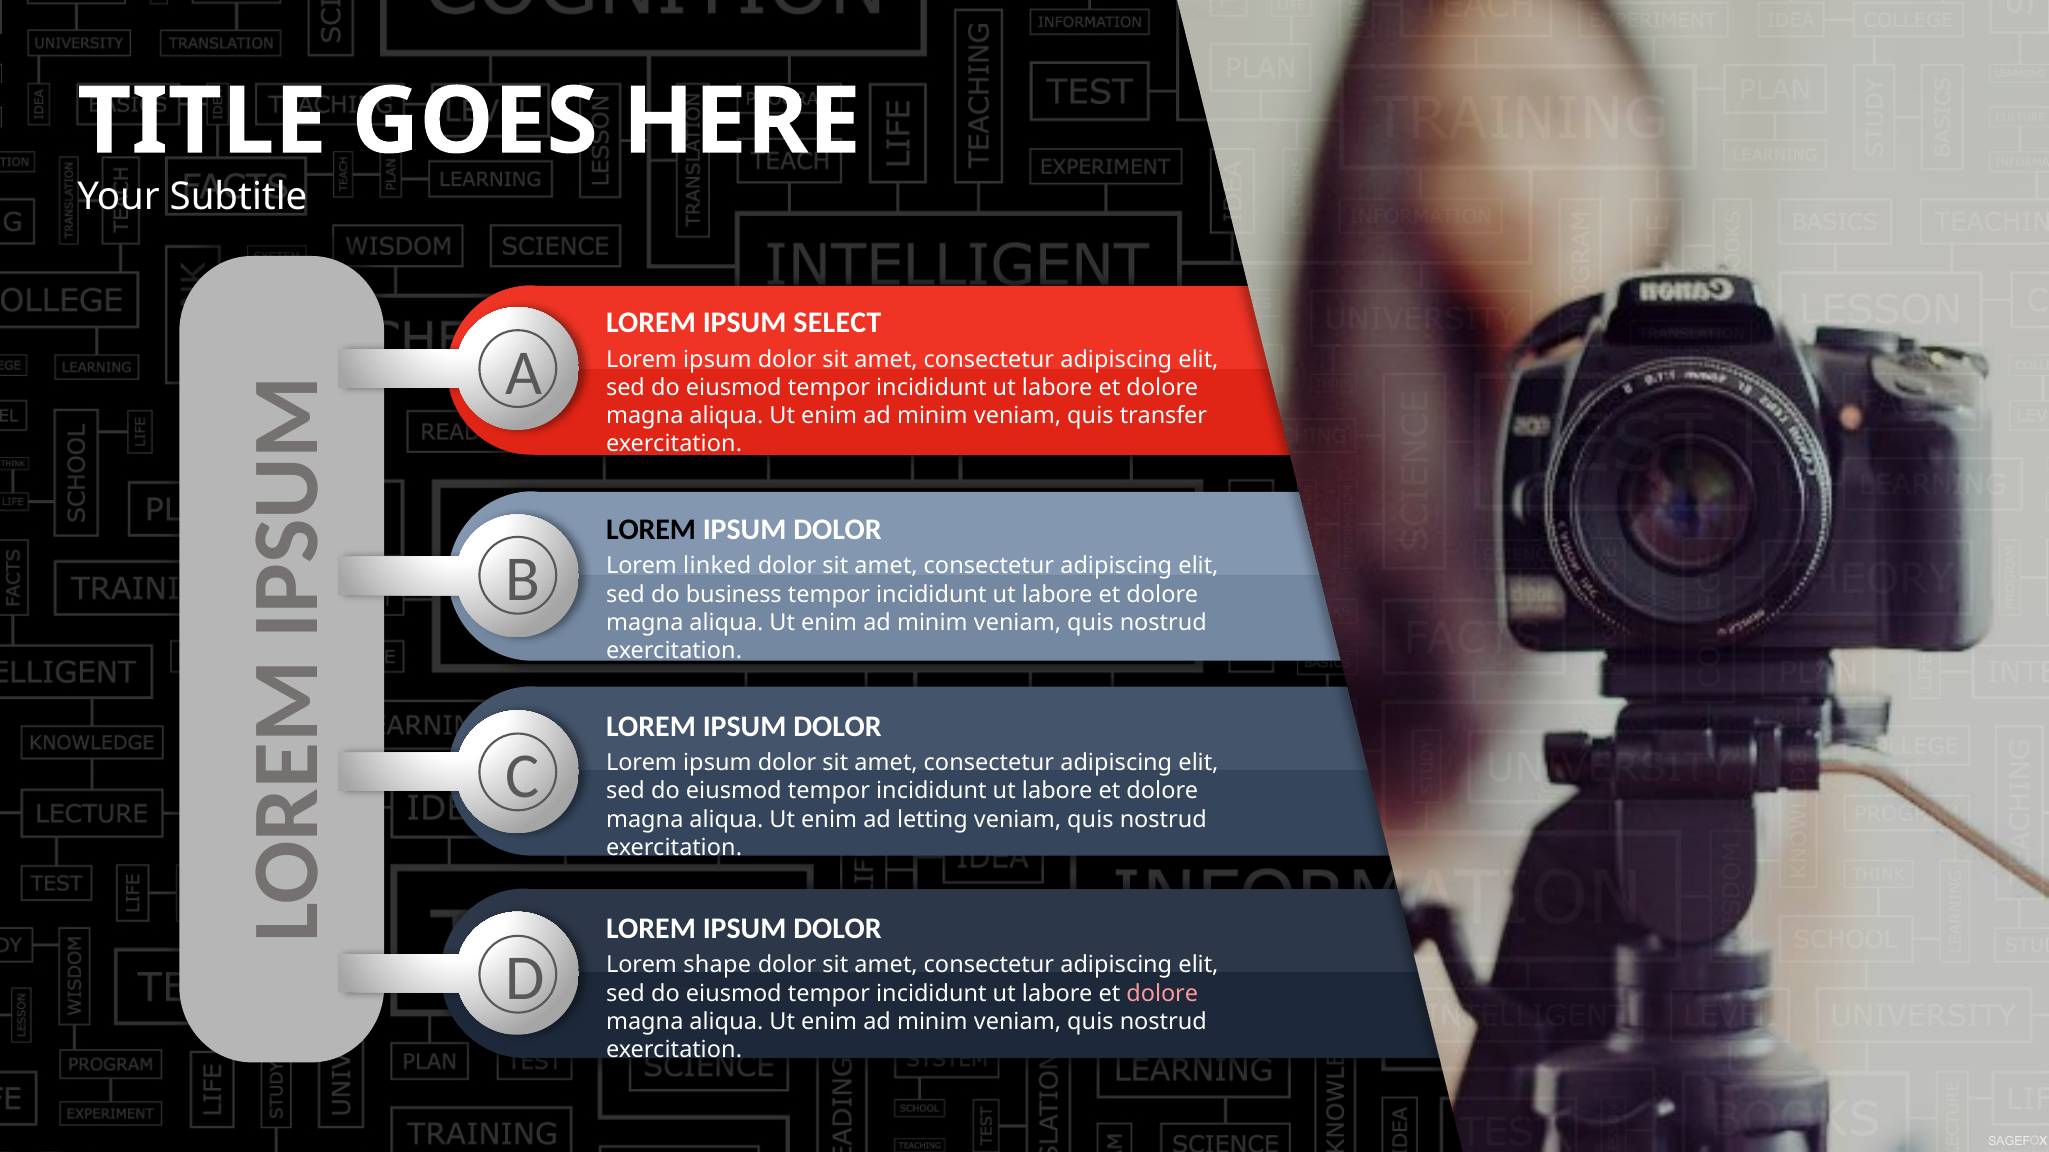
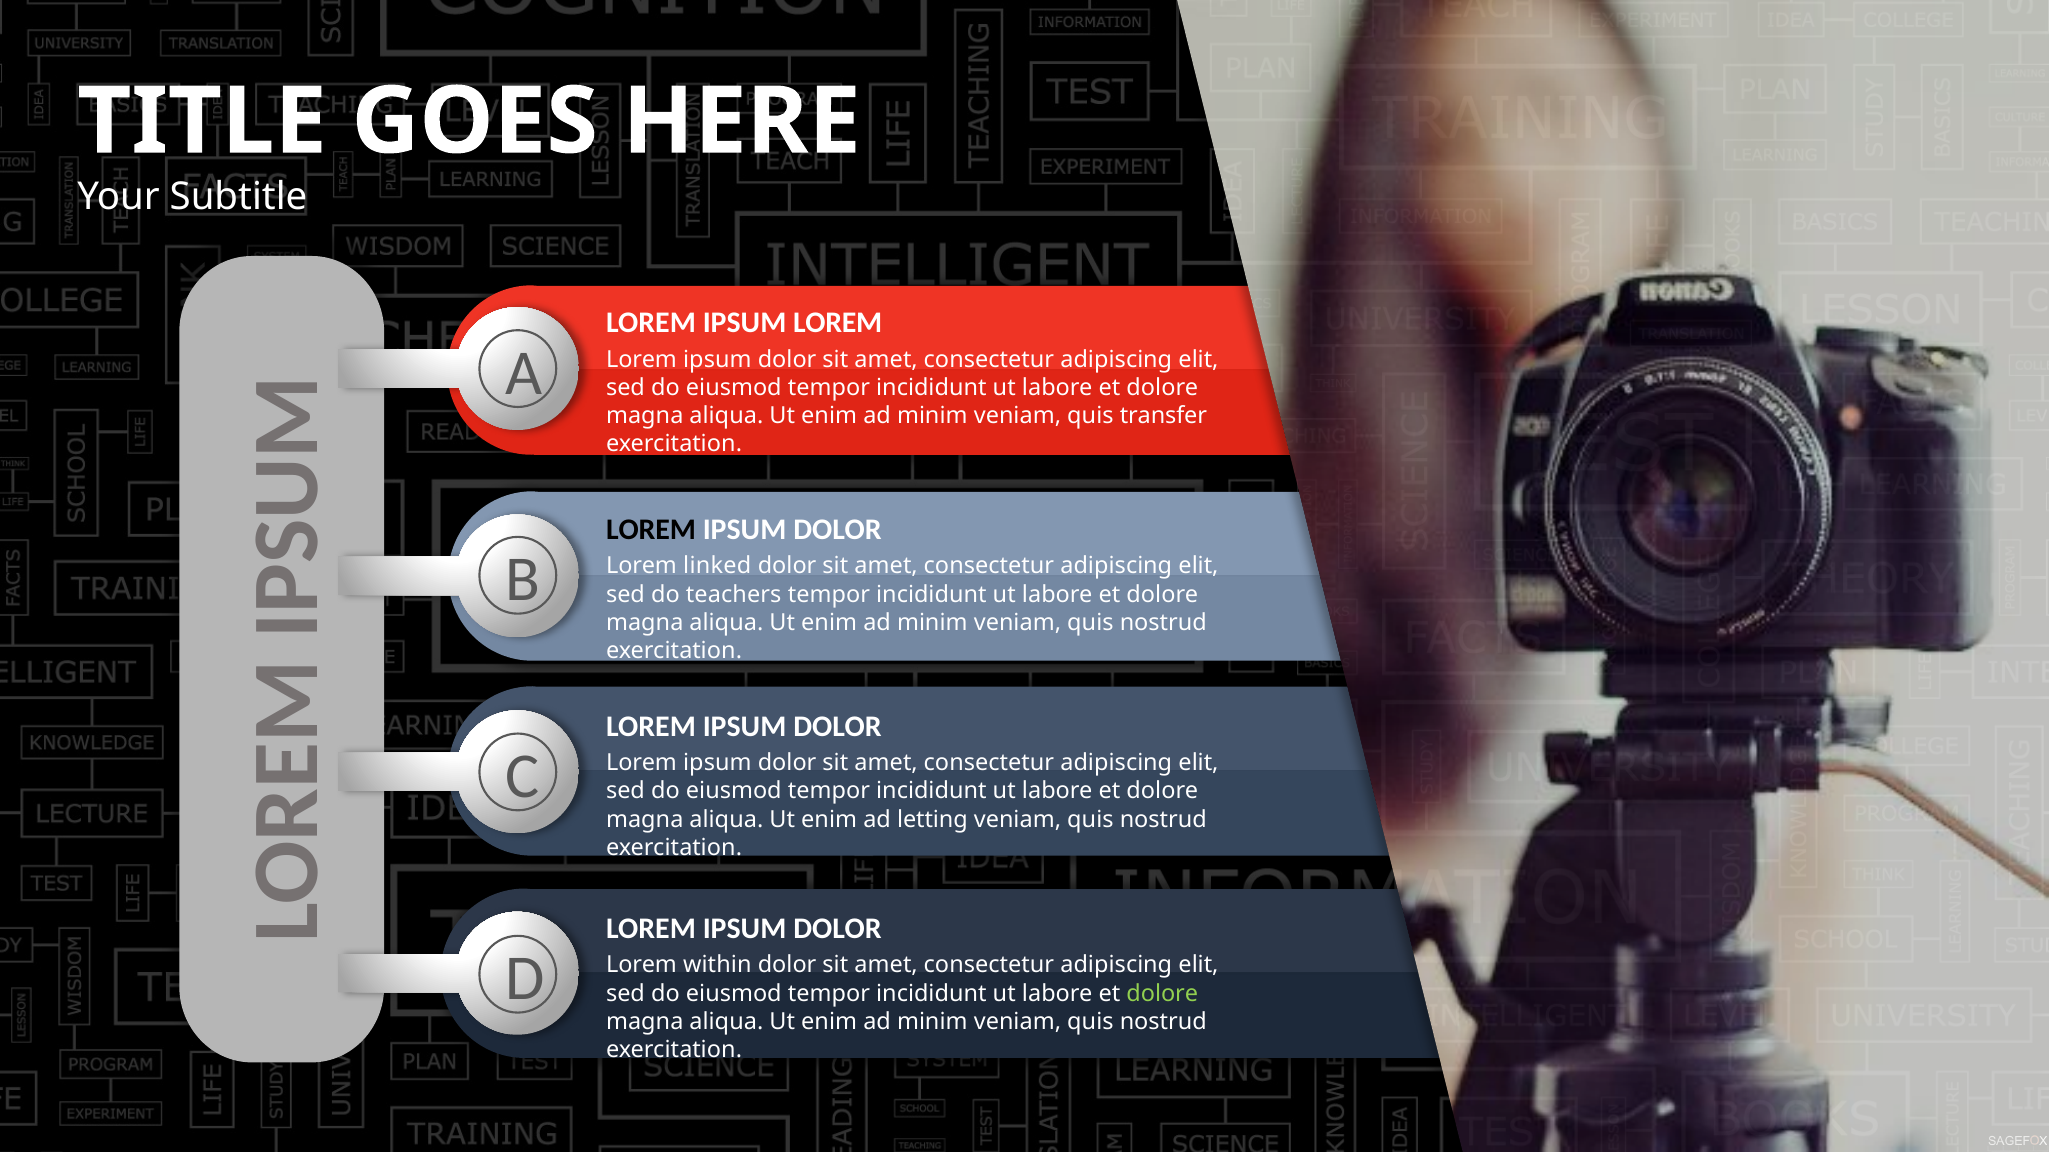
IPSUM SELECT: SELECT -> LOREM
business: business -> teachers
shape: shape -> within
dolore at (1162, 994) colour: pink -> light green
